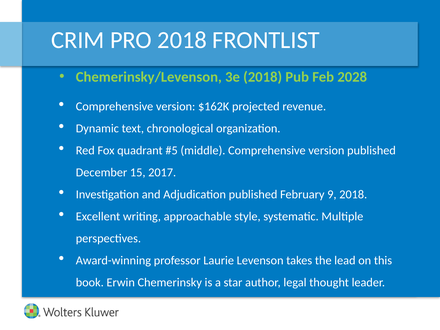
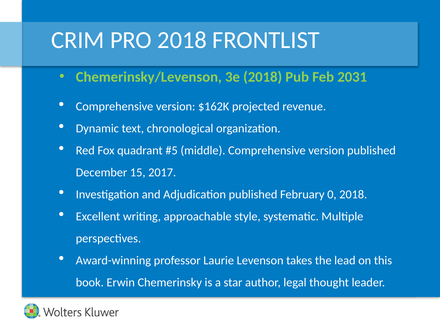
2028: 2028 -> 2031
9: 9 -> 0
